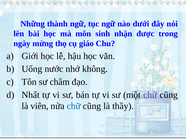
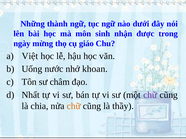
Giới: Giới -> Việt
không: không -> khoan
viên: viên -> chia
chữ at (74, 106) colour: blue -> orange
